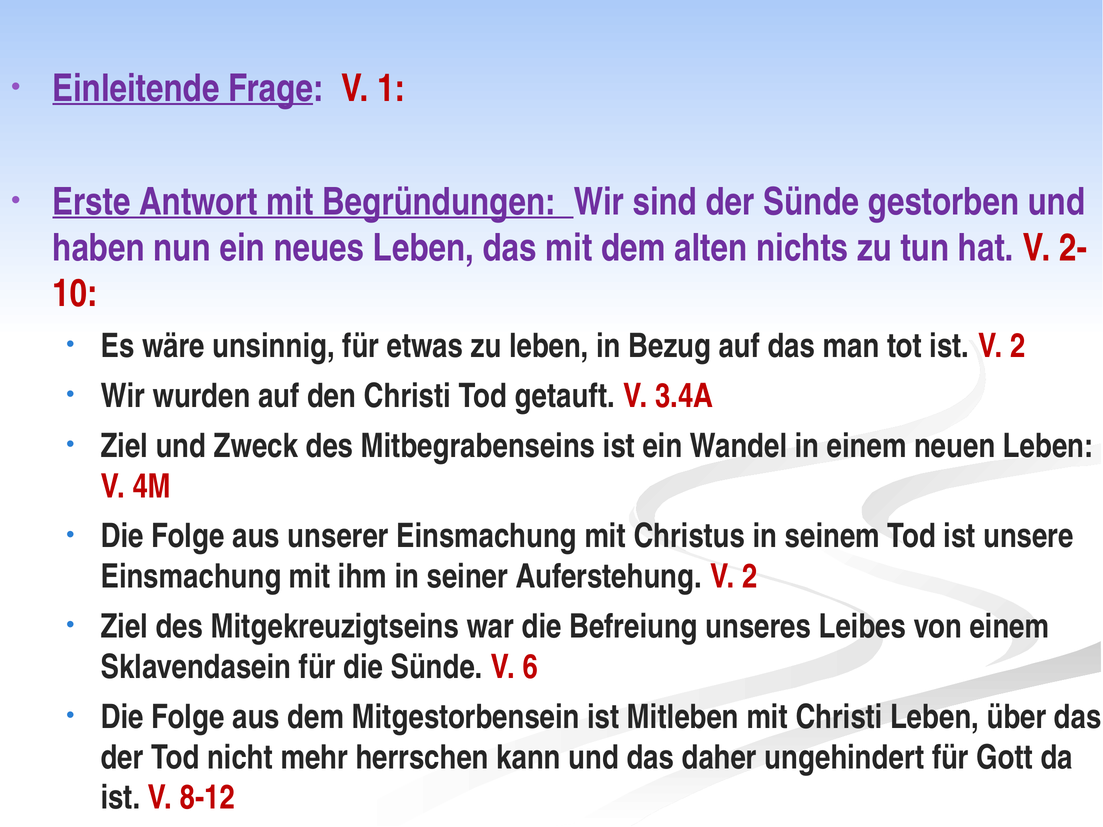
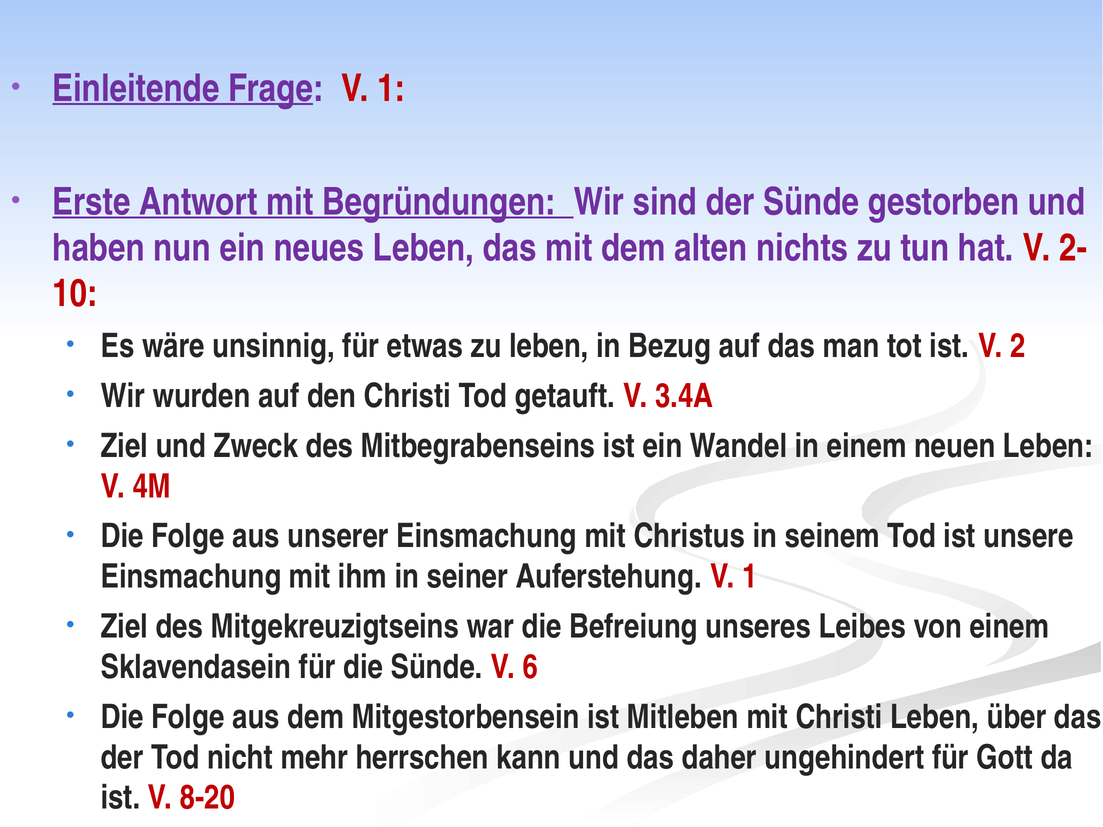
Auferstehung V 2: 2 -> 1
8-12: 8-12 -> 8-20
